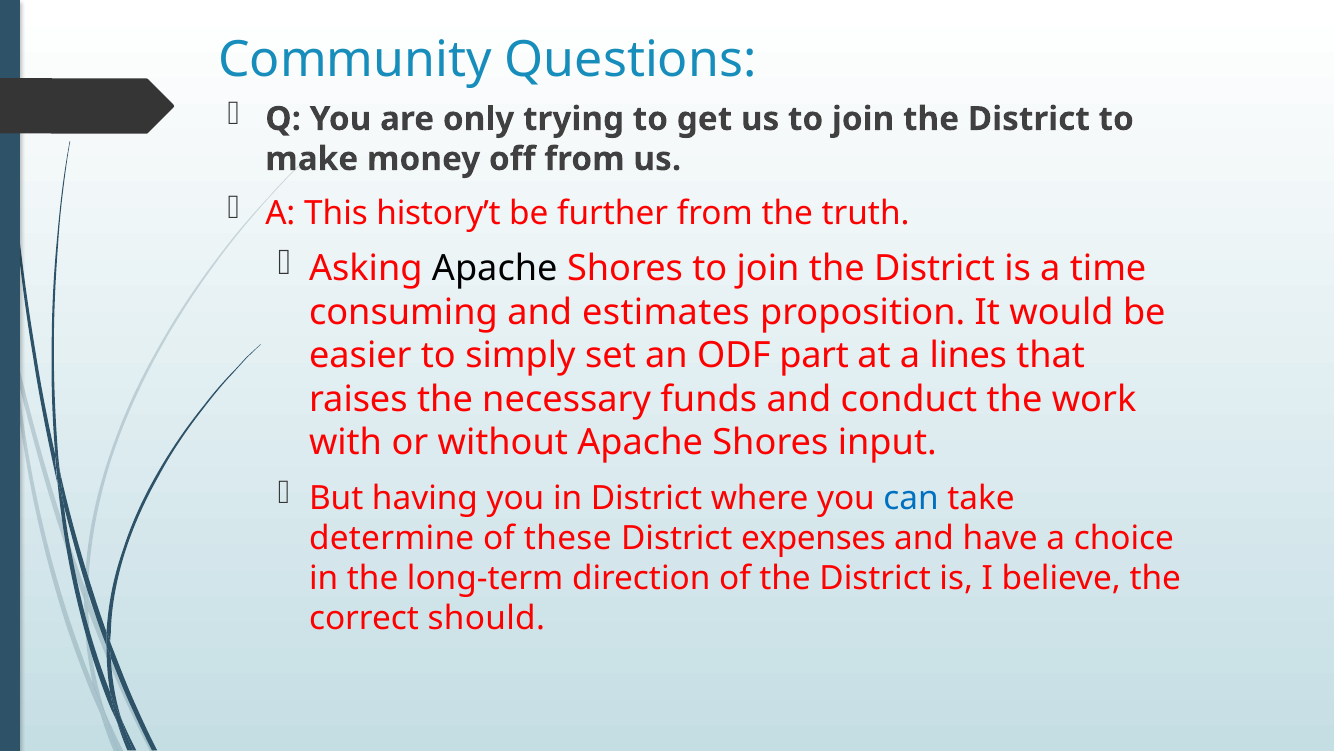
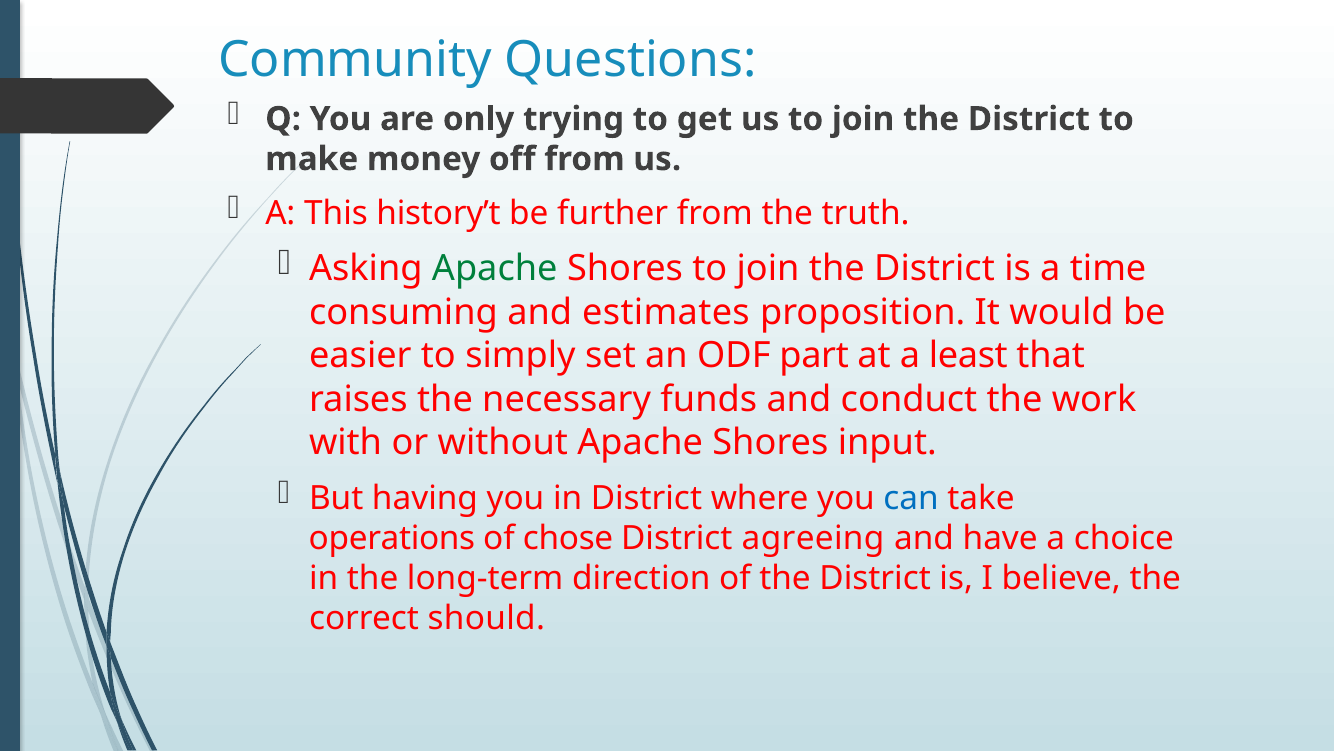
Apache at (495, 269) colour: black -> green
lines: lines -> least
determine: determine -> operations
these: these -> chose
expenses: expenses -> agreeing
